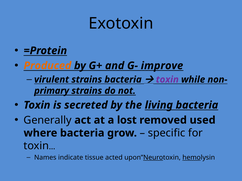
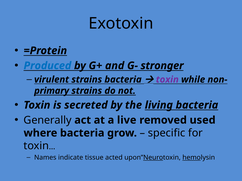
Produced colour: orange -> blue
improve: improve -> stronger
lost: lost -> live
